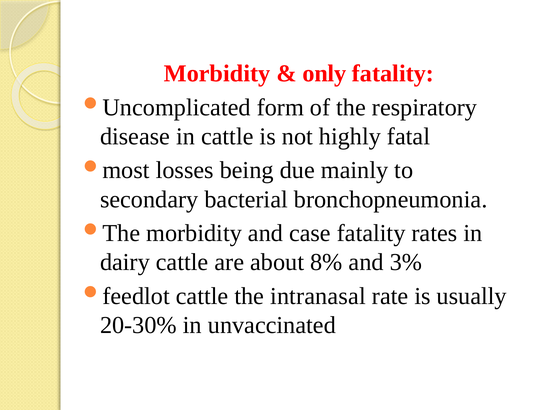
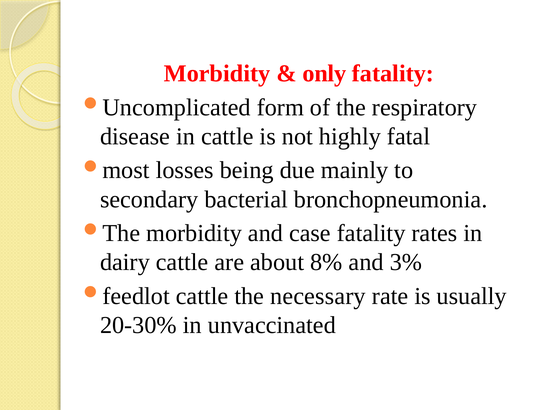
intranasal: intranasal -> necessary
